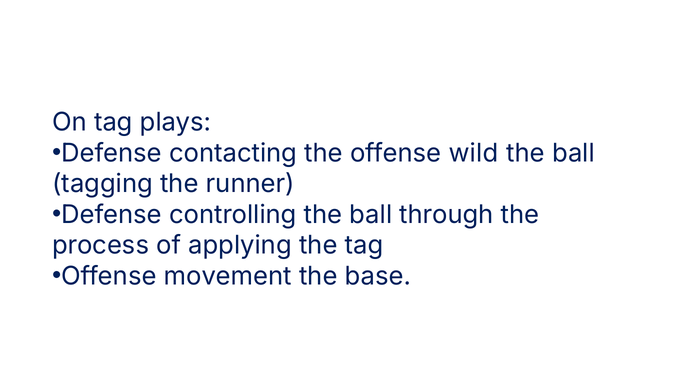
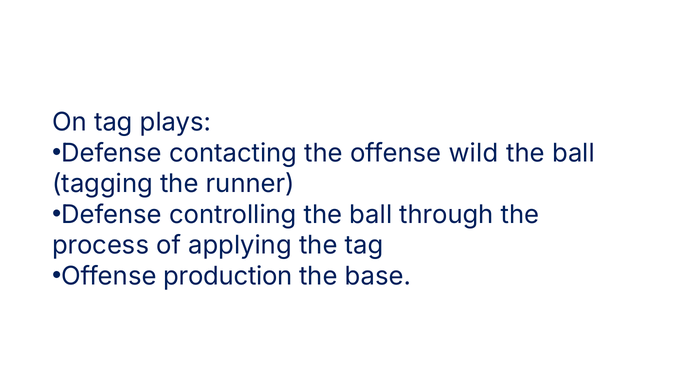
movement: movement -> production
